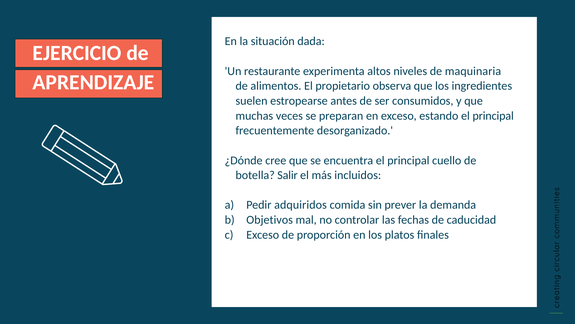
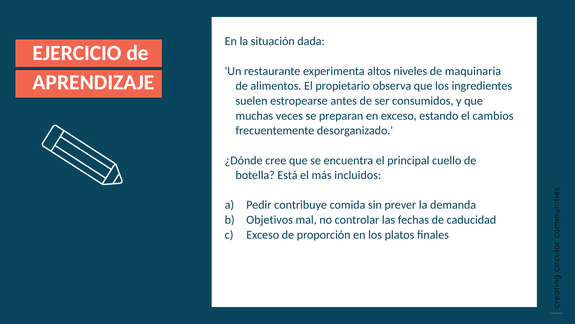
estando el principal: principal -> cambios
Salir: Salir -> Está
adquiridos: adquiridos -> contribuye
